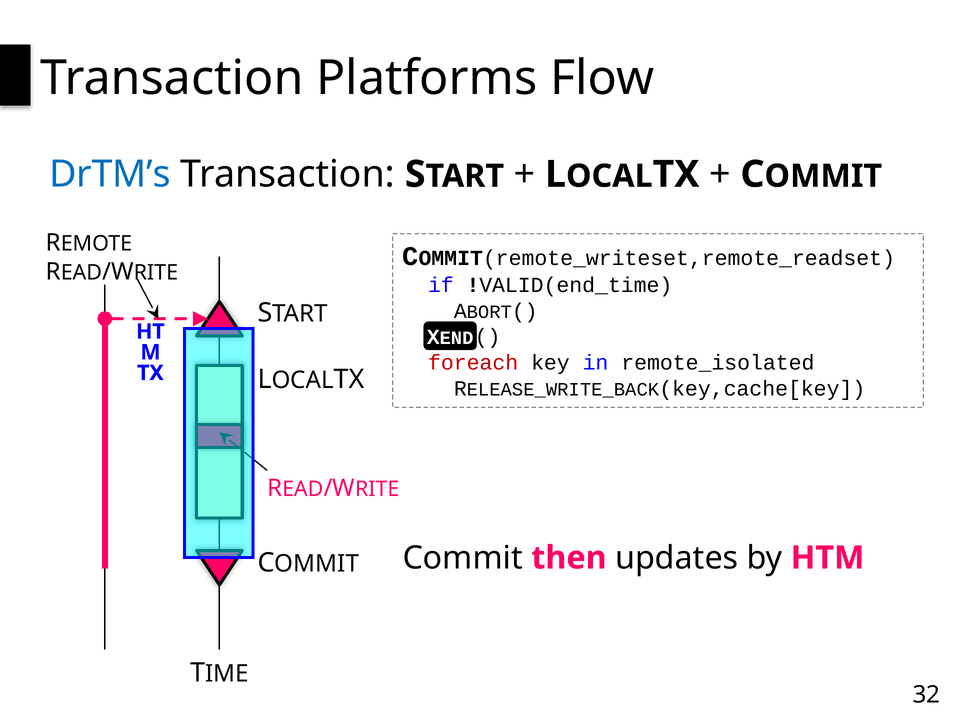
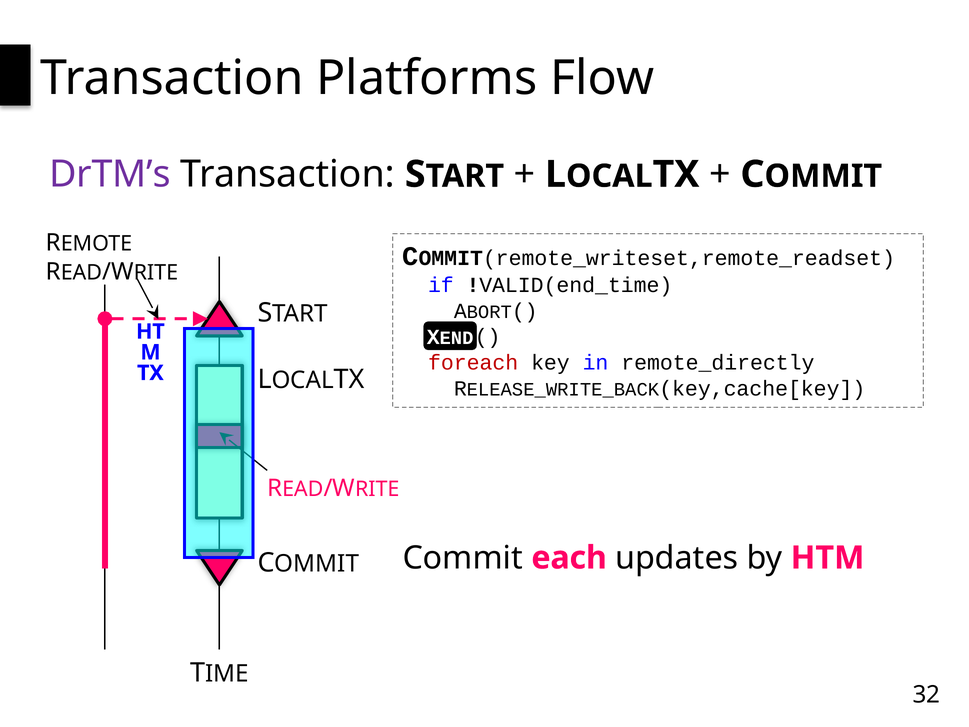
DrTM’s colour: blue -> purple
remote_isolated: remote_isolated -> remote_directly
then: then -> each
